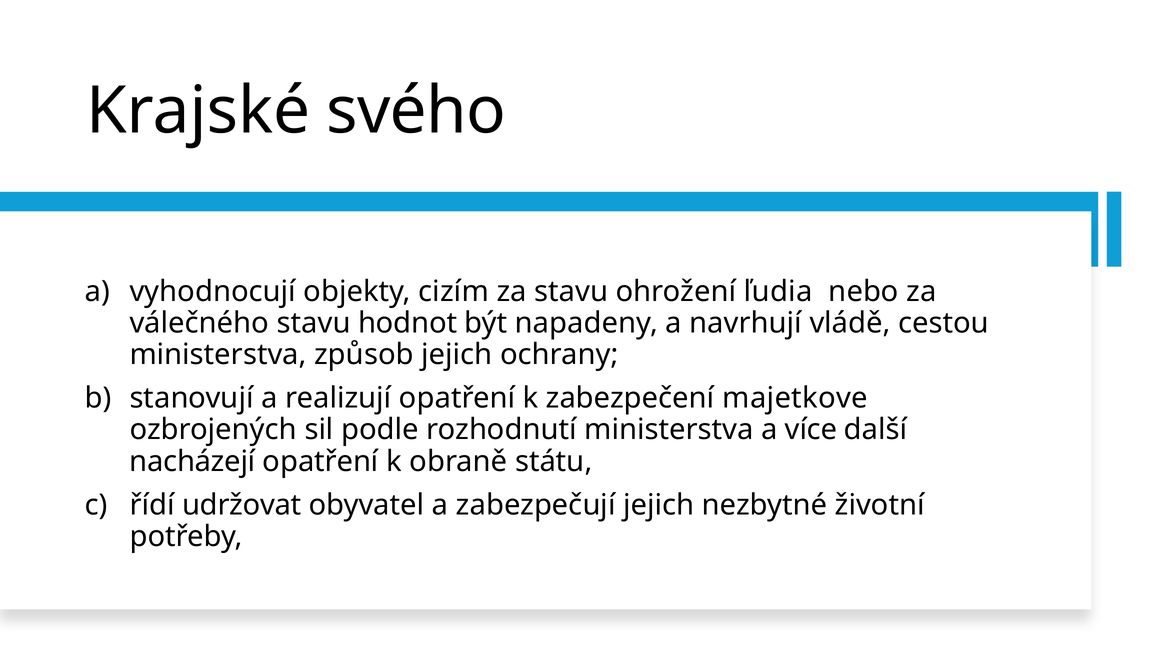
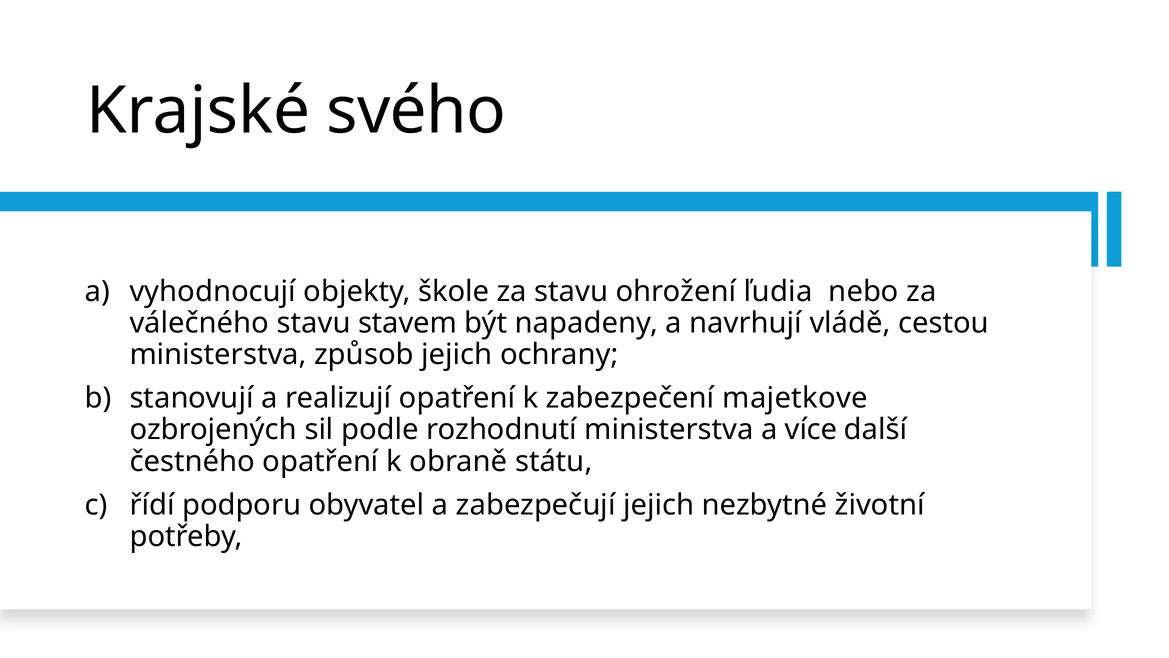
cizím: cizím -> škole
hodnot: hodnot -> stavem
nacházejí: nacházejí -> čestného
udržovat: udržovat -> podporu
